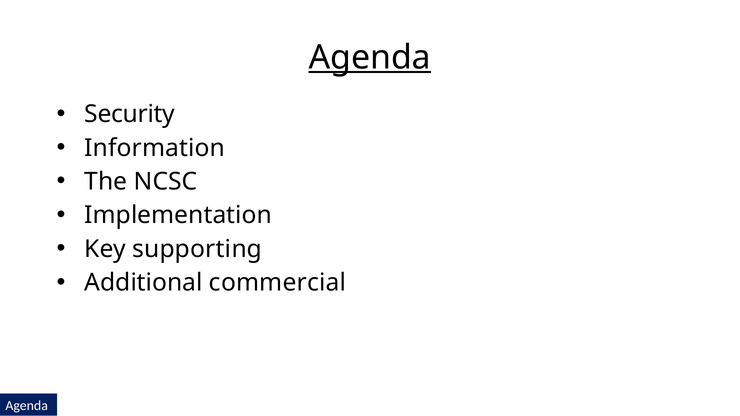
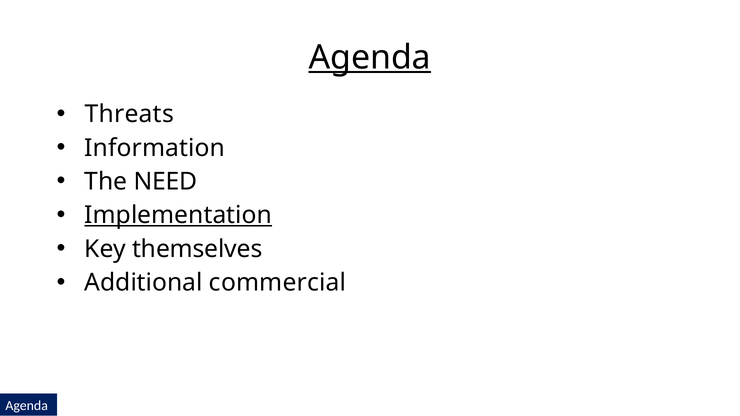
Security: Security -> Threats
NCSC: NCSC -> NEED
Implementation underline: none -> present
supporting: supporting -> themselves
